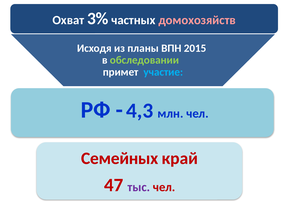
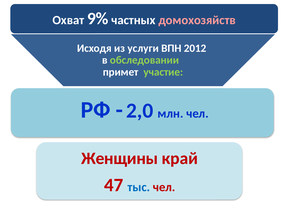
3%: 3% -> 9%
планы: планы -> услуги
2015: 2015 -> 2012
участие colour: light blue -> light green
4,3: 4,3 -> 2,0
Семейных: Семейных -> Женщины
тыс colour: purple -> blue
